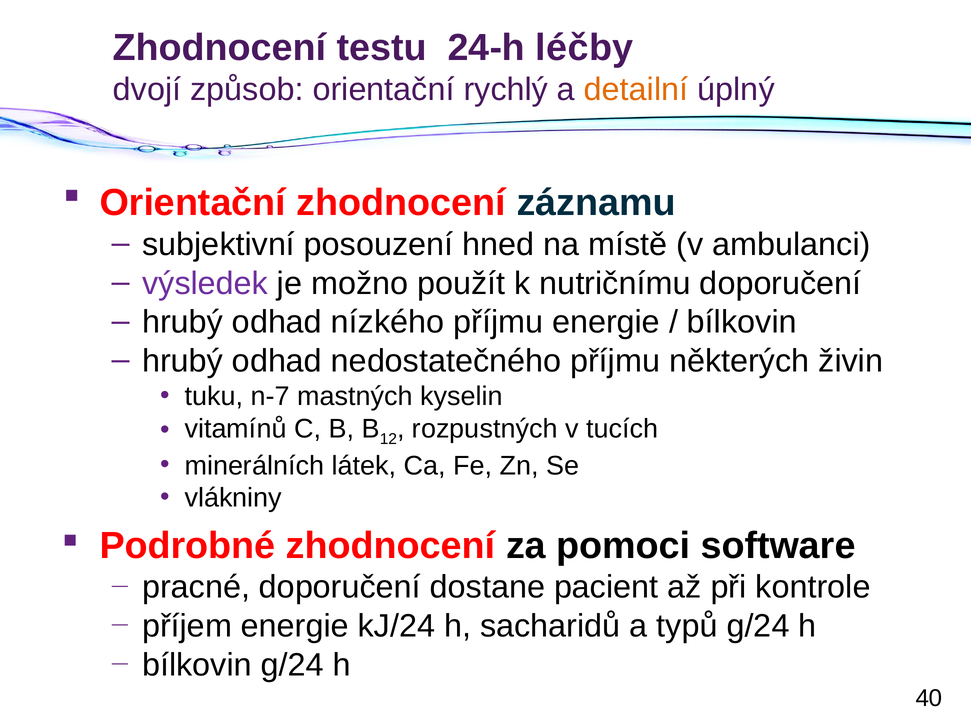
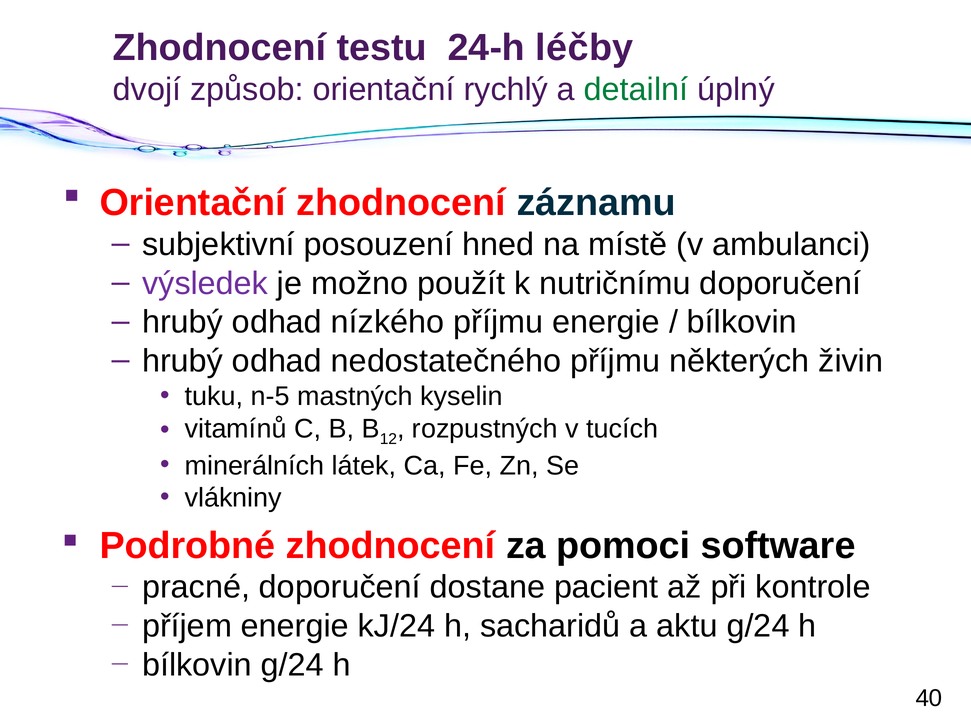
detailní colour: orange -> green
n-7: n-7 -> n-5
typů: typů -> aktu
